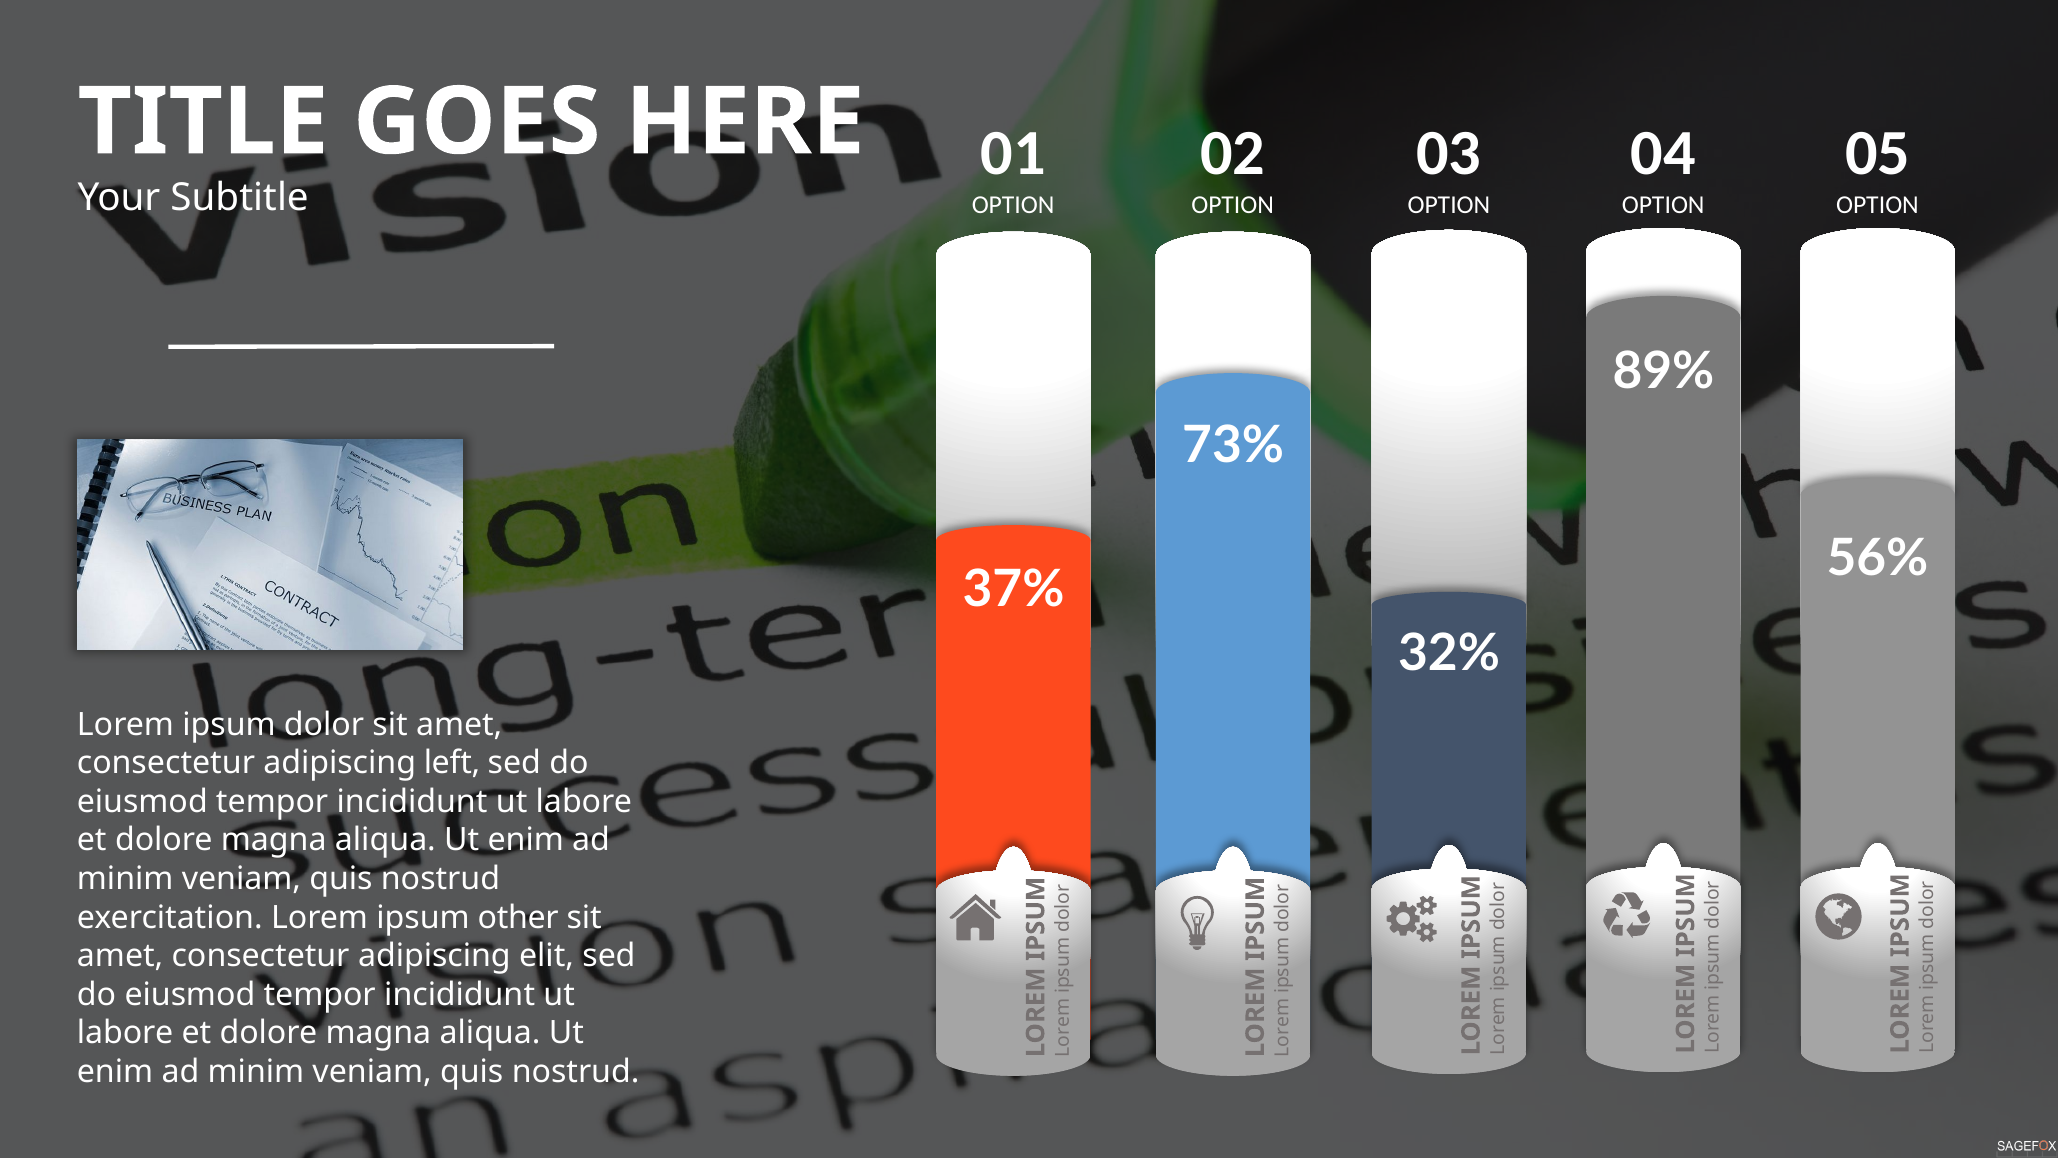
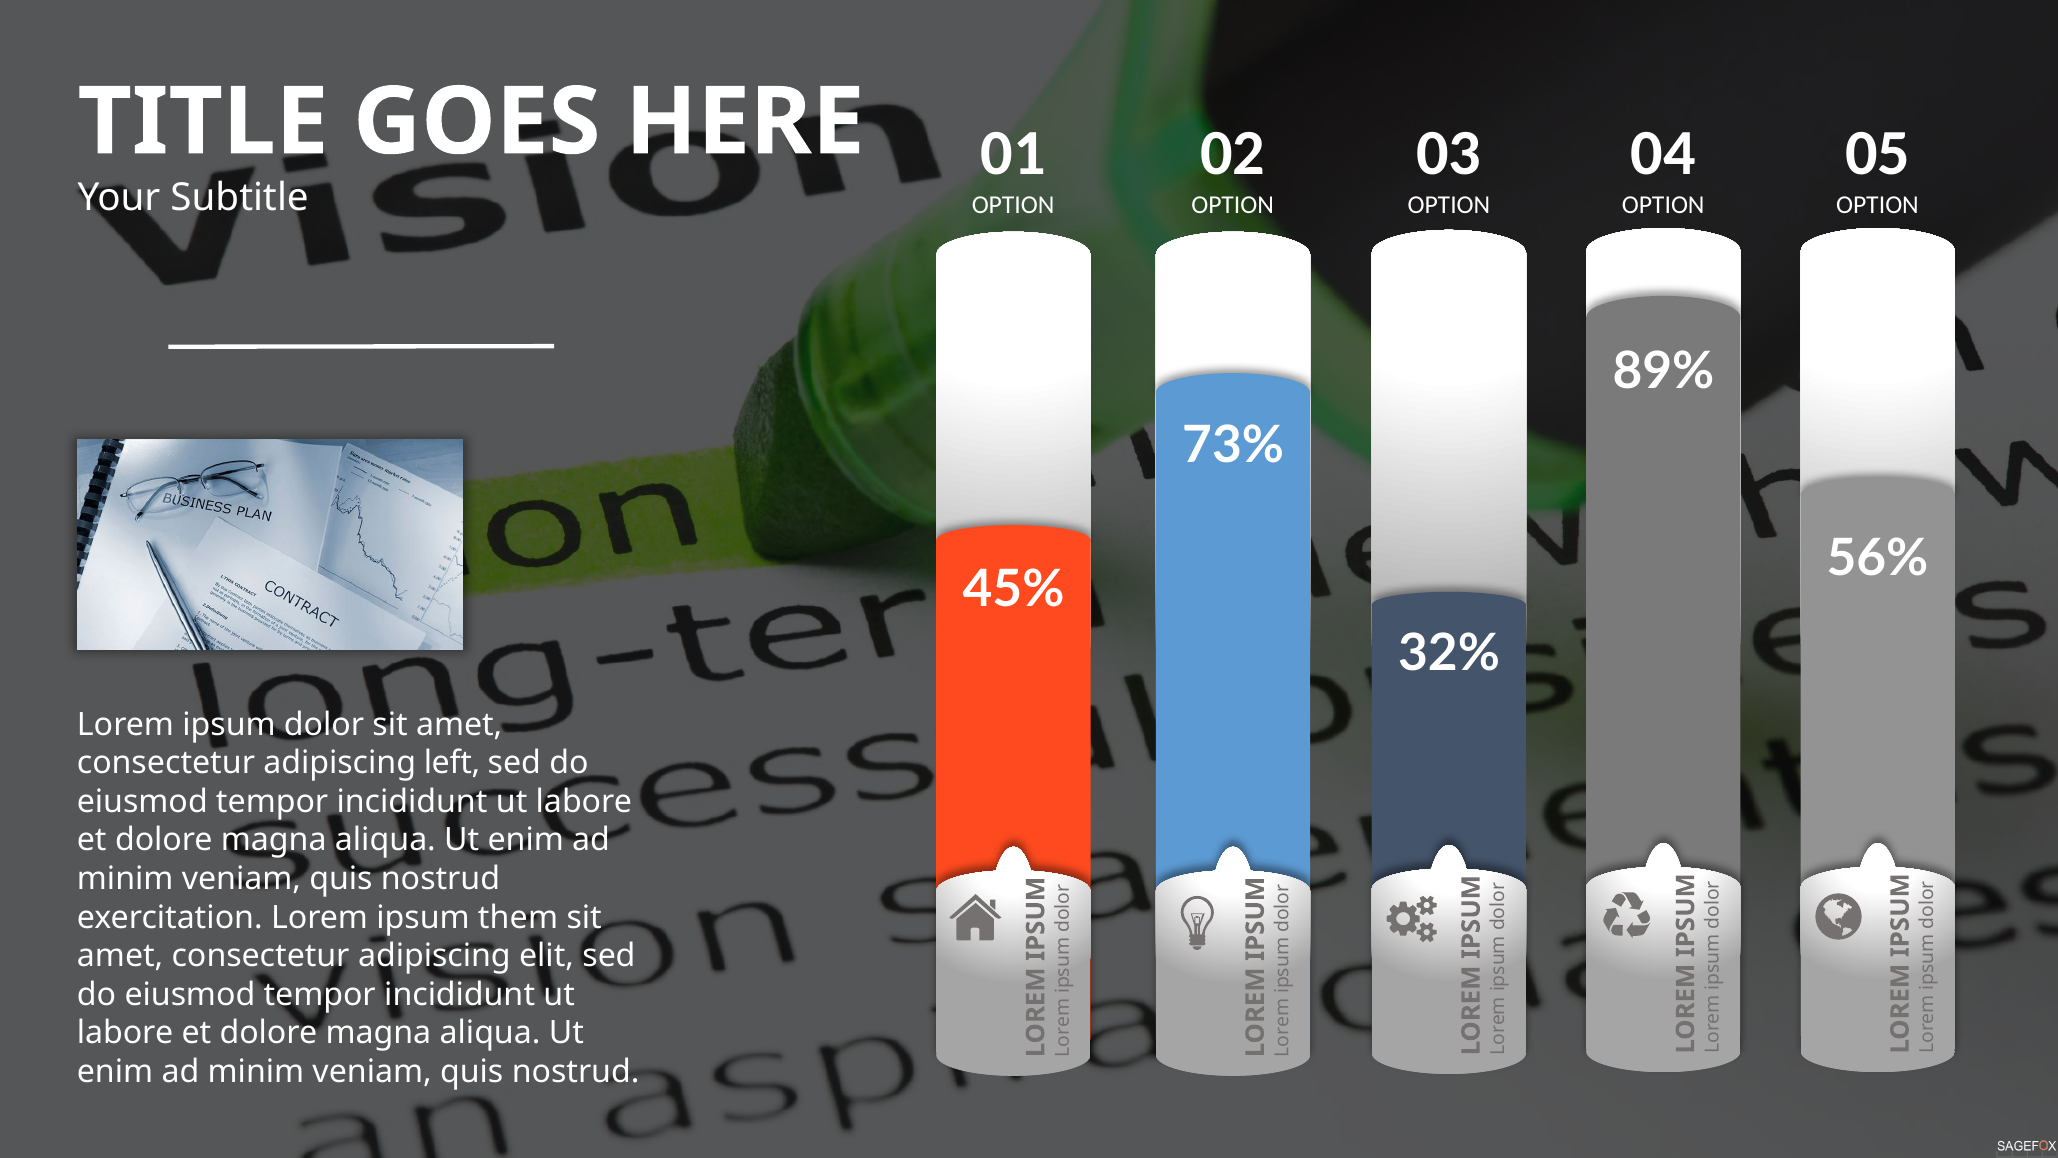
37%: 37% -> 45%
other: other -> them
